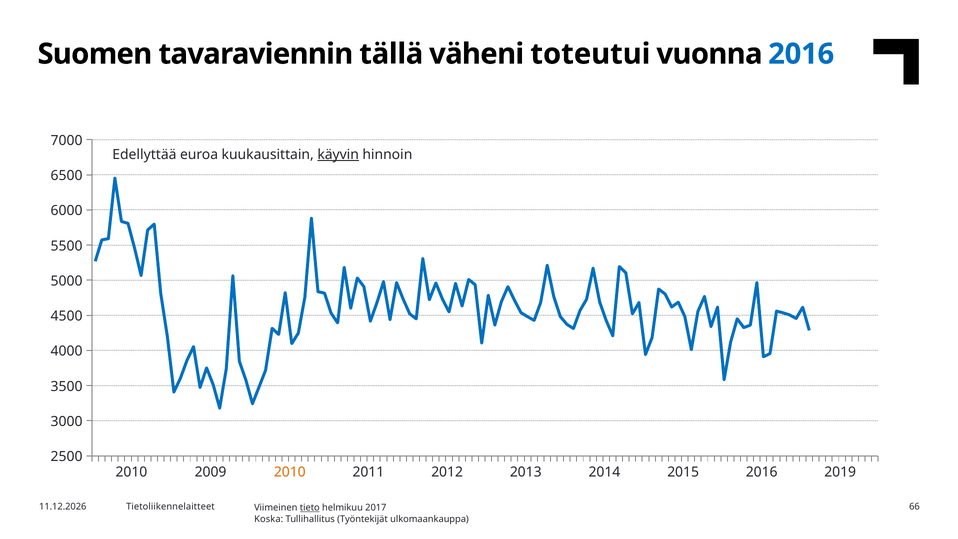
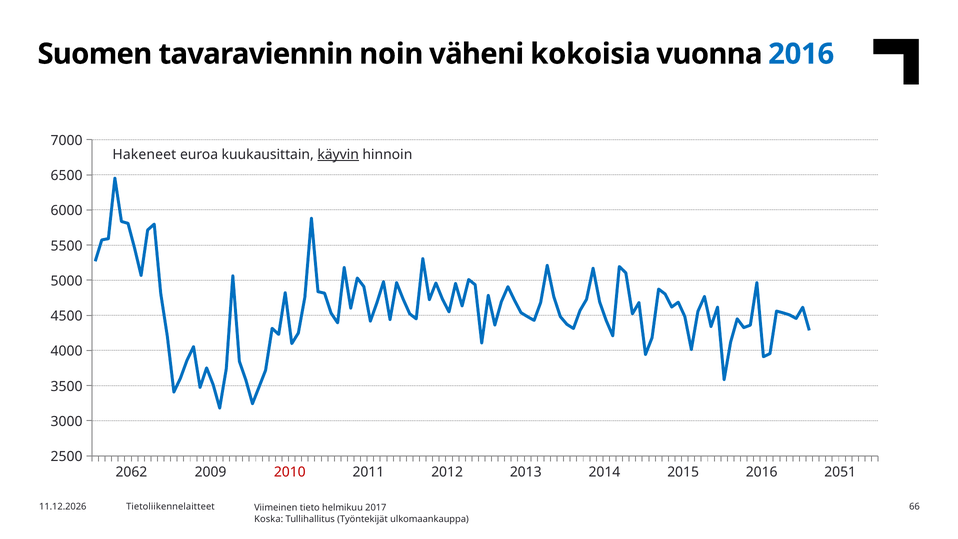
tällä: tällä -> noin
toteutui: toteutui -> kokoisia
Edellyttää: Edellyttää -> Hakeneet
2010 at (131, 472): 2010 -> 2062
2010 at (290, 472) colour: orange -> red
2019: 2019 -> 2051
tieto underline: present -> none
